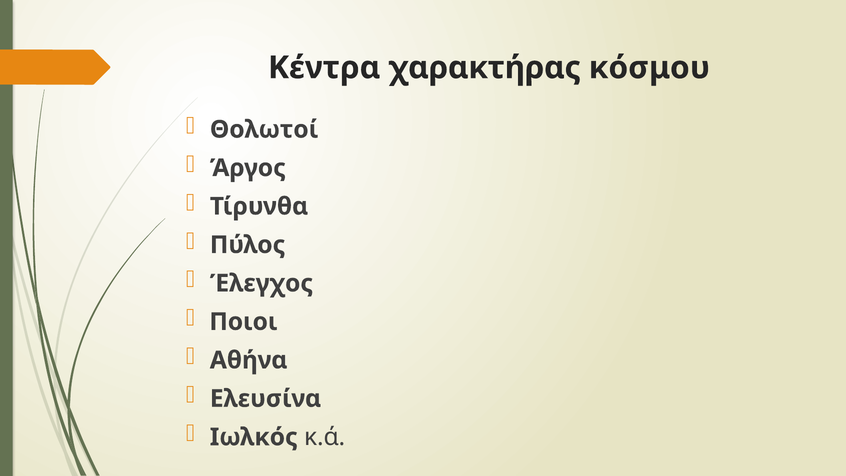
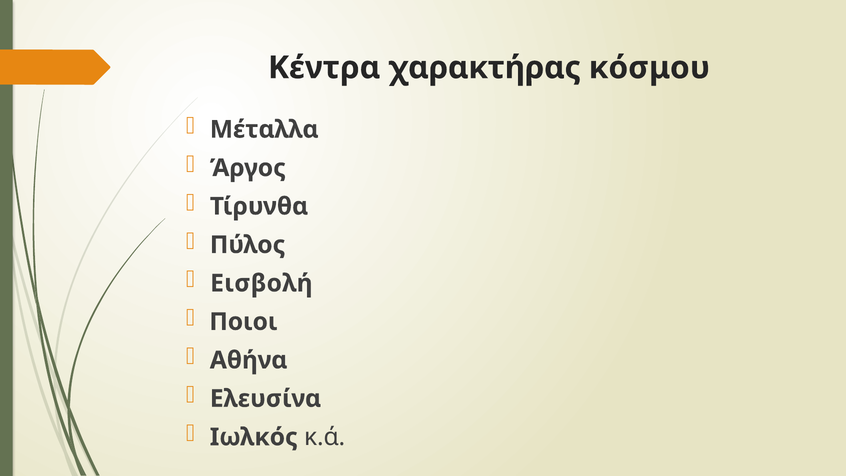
Θολωτοί: Θολωτοί -> Μέταλλα
Έλεγχος: Έλεγχος -> Εισβολή
